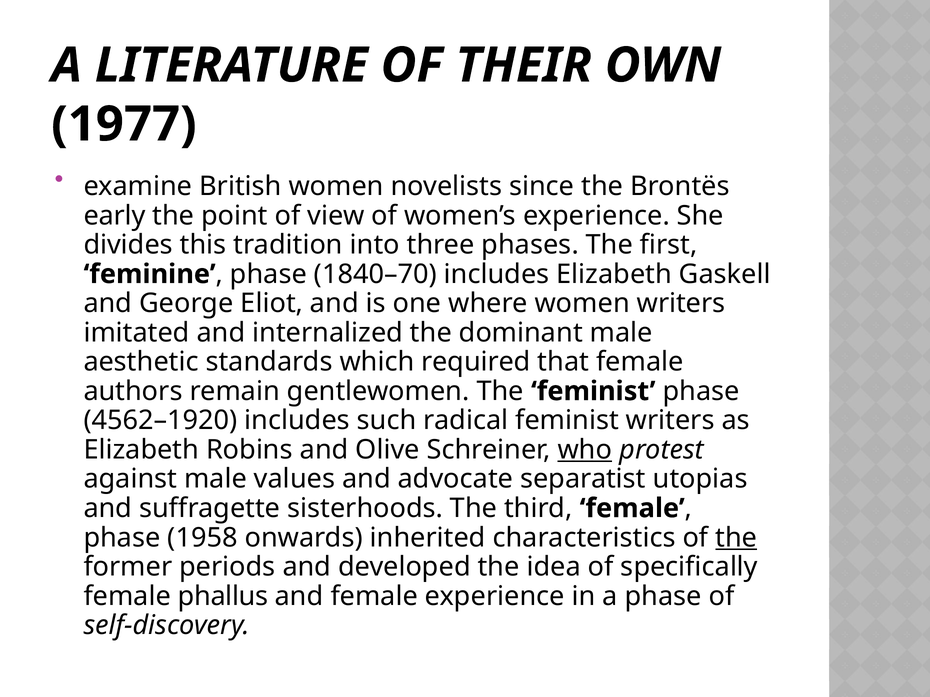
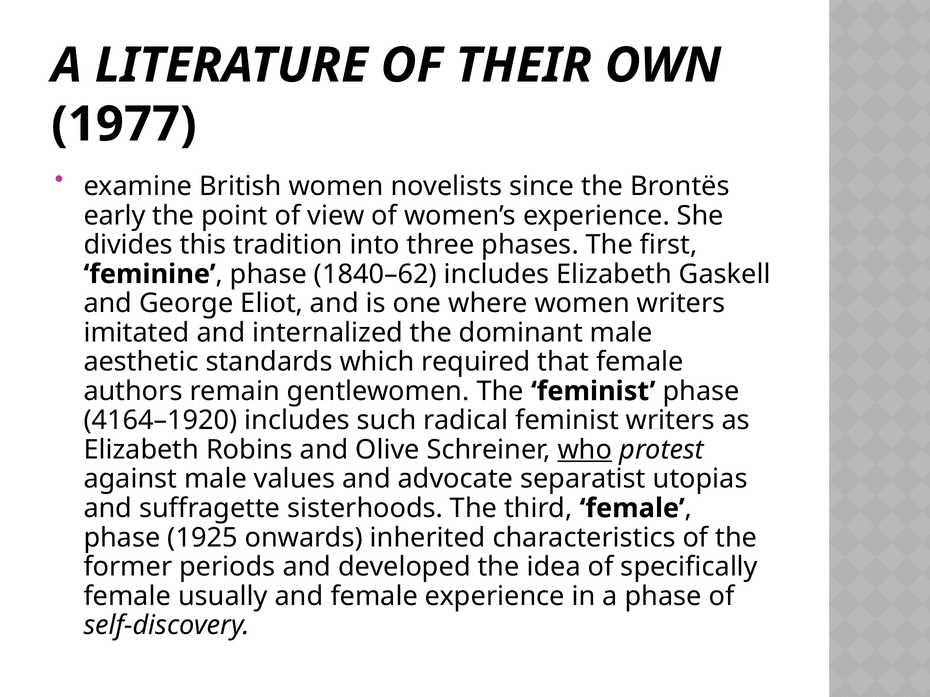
1840–70: 1840–70 -> 1840–62
4562–1920: 4562–1920 -> 4164–1920
1958: 1958 -> 1925
the at (736, 538) underline: present -> none
phallus: phallus -> usually
